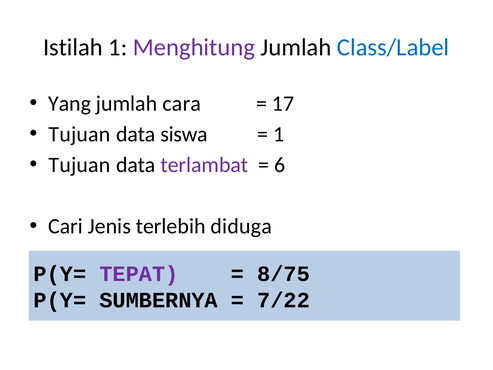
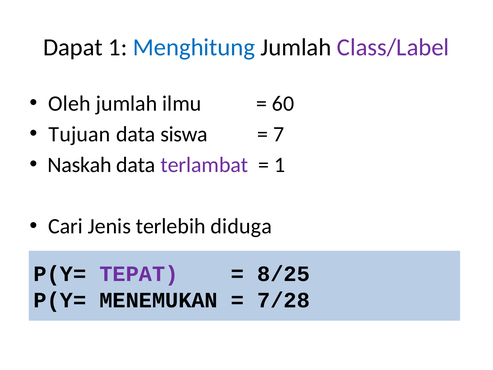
Istilah: Istilah -> Dapat
Menghitung colour: purple -> blue
Class/Label colour: blue -> purple
Yang: Yang -> Oleh
cara: cara -> ilmu
17: 17 -> 60
1 at (279, 134): 1 -> 7
Tujuan at (79, 165): Tujuan -> Naskah
6 at (280, 165): 6 -> 1
8/75: 8/75 -> 8/25
SUMBERNYA: SUMBERNYA -> MENEMUKAN
7/22: 7/22 -> 7/28
